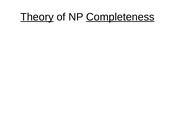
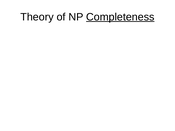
Theory underline: present -> none
